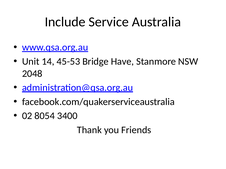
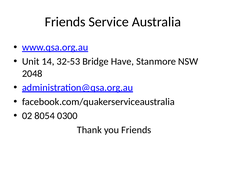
Include at (65, 22): Include -> Friends
45-53: 45-53 -> 32-53
3400: 3400 -> 0300
